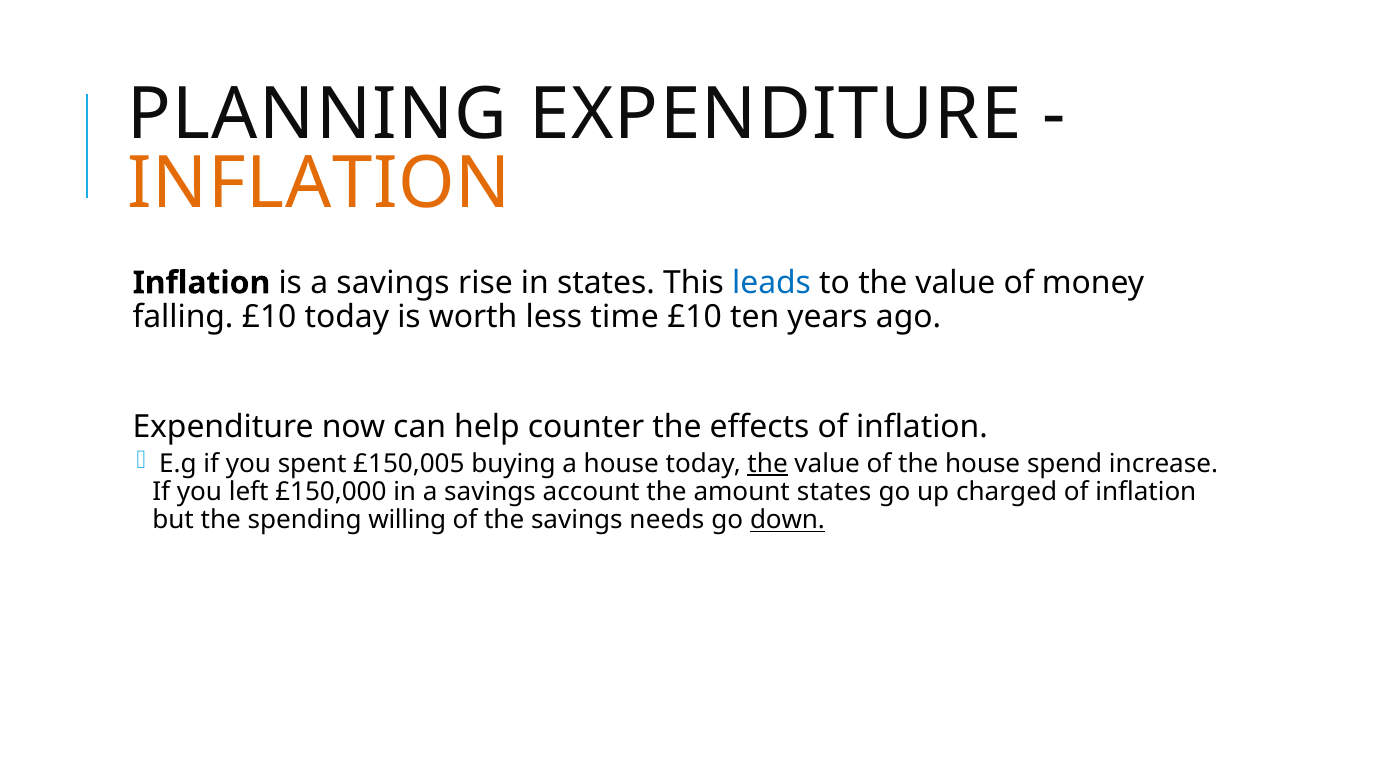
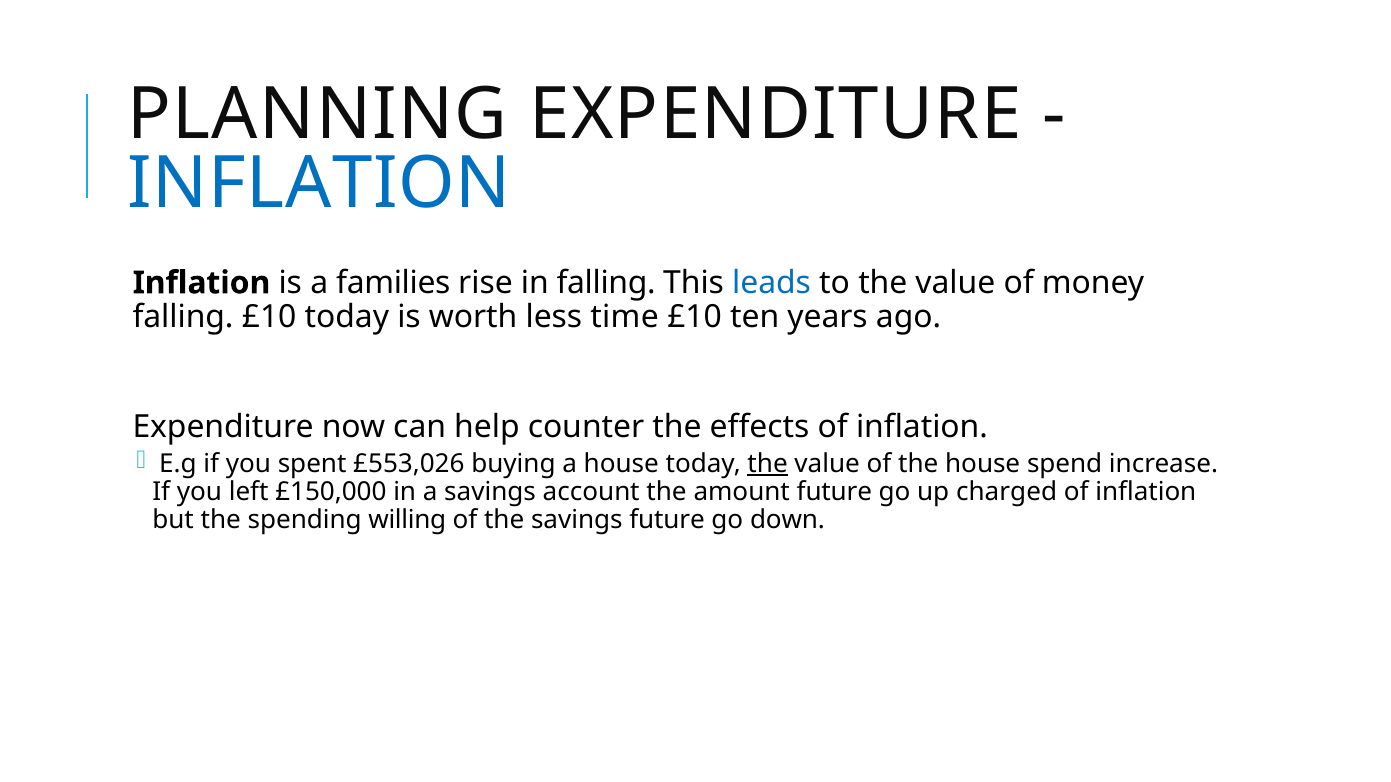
INFLATION at (319, 184) colour: orange -> blue
is a savings: savings -> families
in states: states -> falling
£150,005: £150,005 -> £553,026
amount states: states -> future
savings needs: needs -> future
down underline: present -> none
